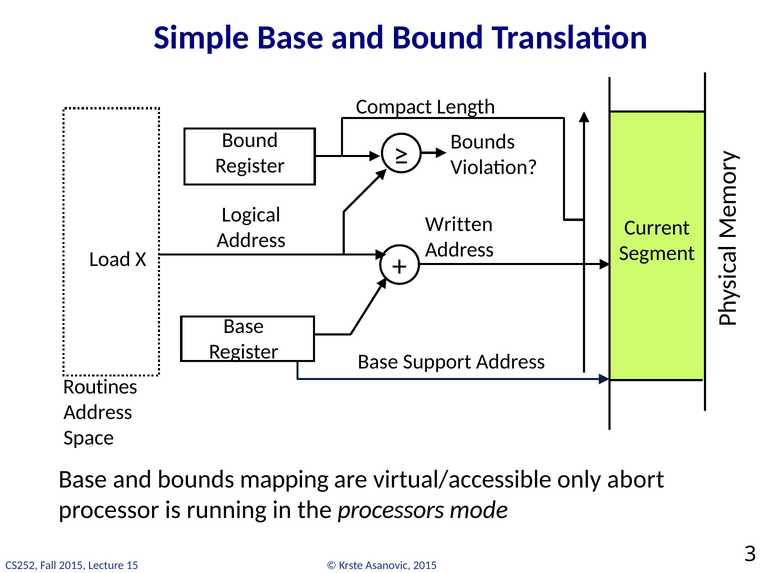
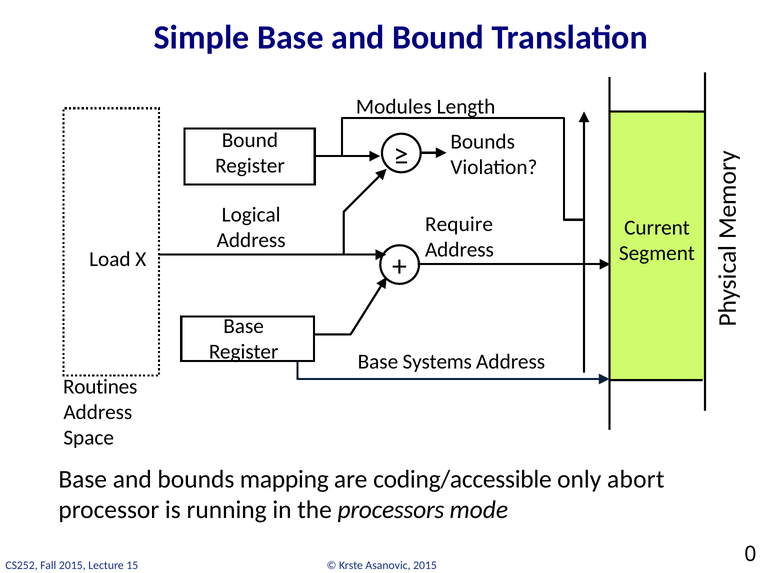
Compact: Compact -> Modules
Written: Written -> Require
Support: Support -> Systems
virtual/accessible: virtual/accessible -> coding/accessible
3: 3 -> 0
